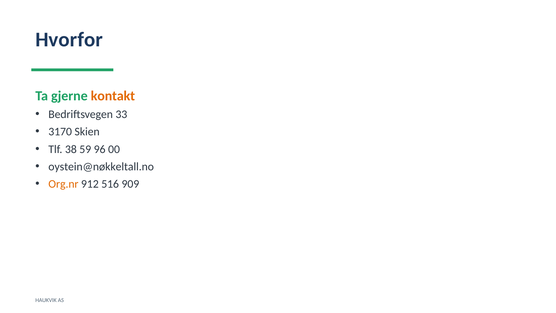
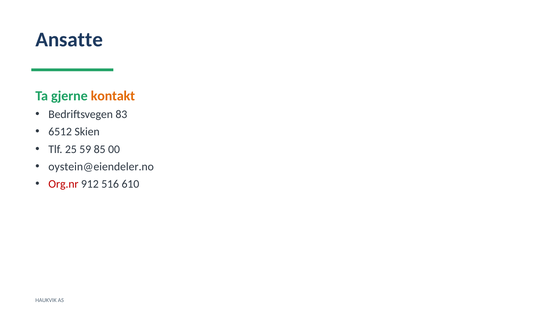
Hvorfor: Hvorfor -> Ansatte
33: 33 -> 83
3170: 3170 -> 6512
38: 38 -> 25
96: 96 -> 85
oystein@nøkkeltall.no: oystein@nøkkeltall.no -> oystein@eiendeler.no
Org.nr colour: orange -> red
909: 909 -> 610
